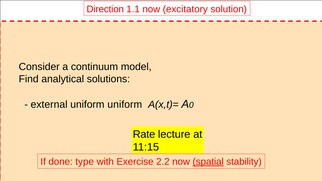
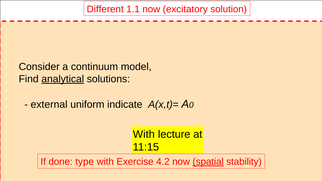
Direction: Direction -> Different
analytical underline: none -> present
uniform uniform: uniform -> indicate
Rate at (144, 134): Rate -> With
2.2: 2.2 -> 4.2
